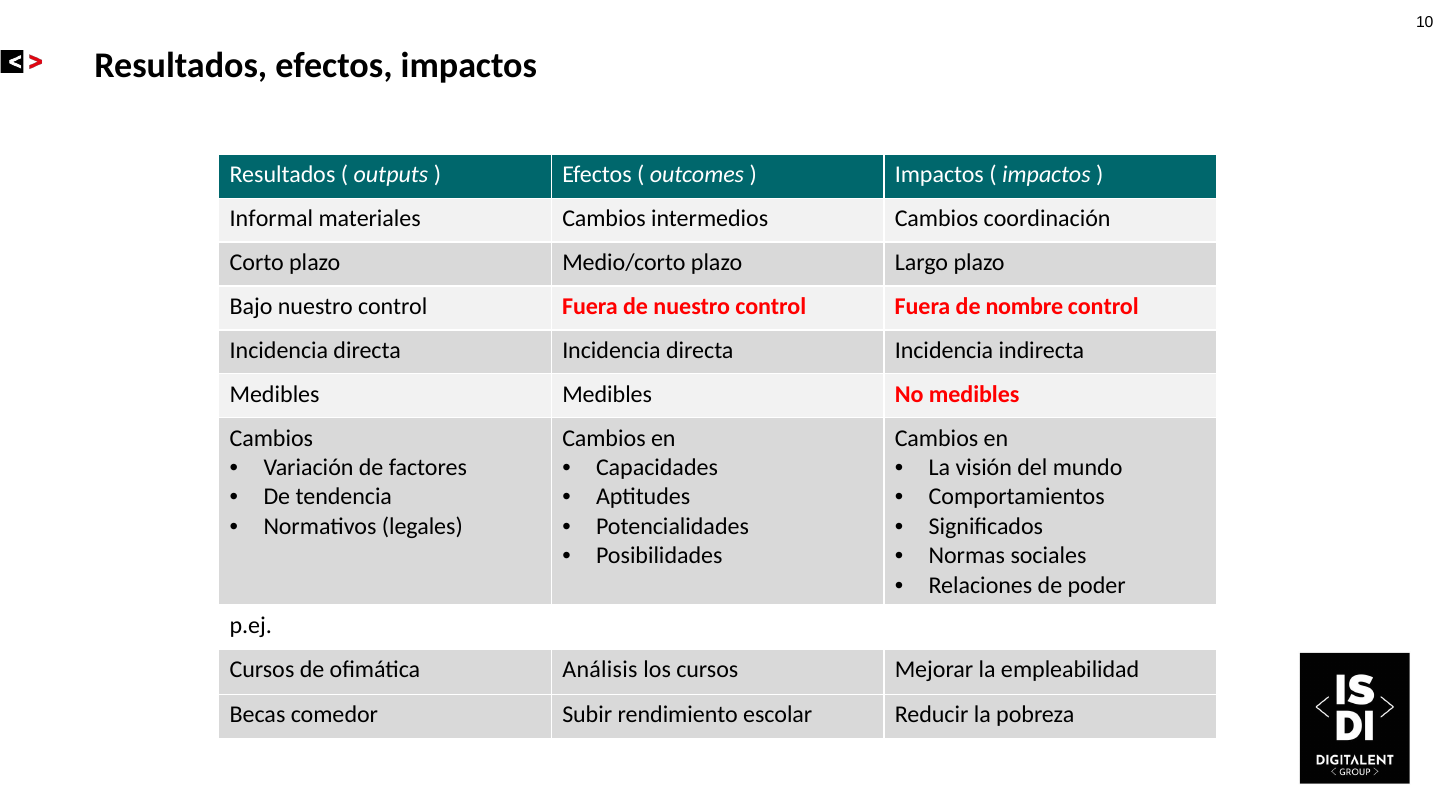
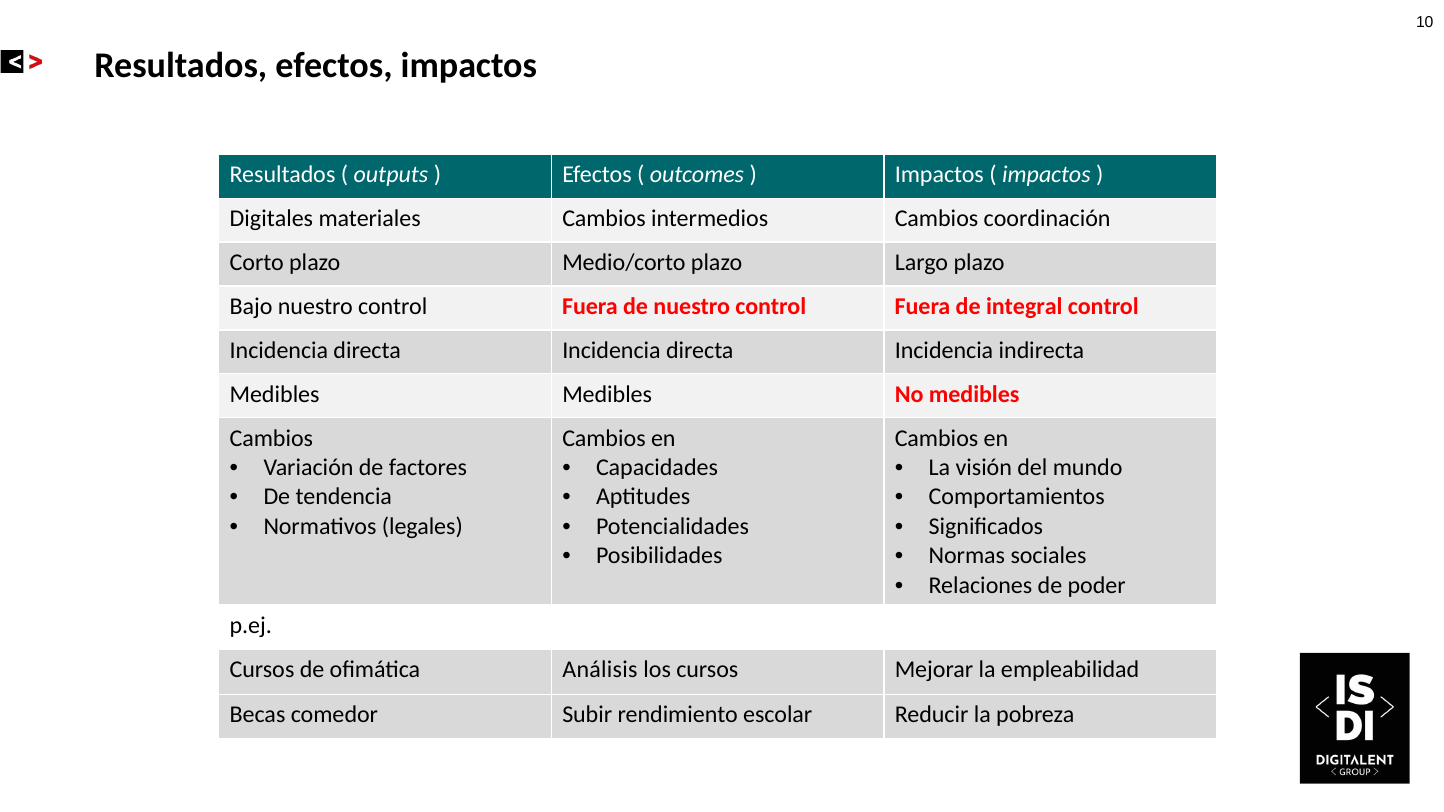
Informal: Informal -> Digitales
nombre: nombre -> integral
